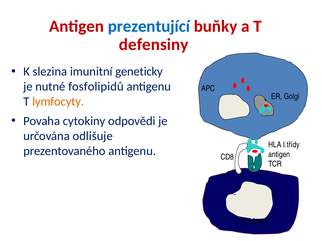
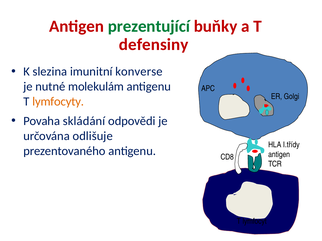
prezentující colour: blue -> green
geneticky: geneticky -> konverse
fosfolipidů: fosfolipidů -> molekulám
cytokiny: cytokiny -> skládání
